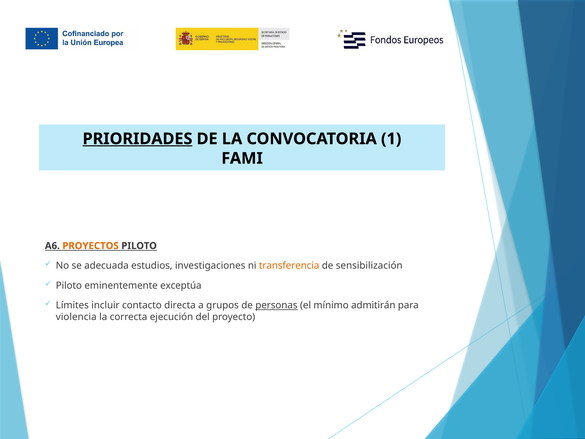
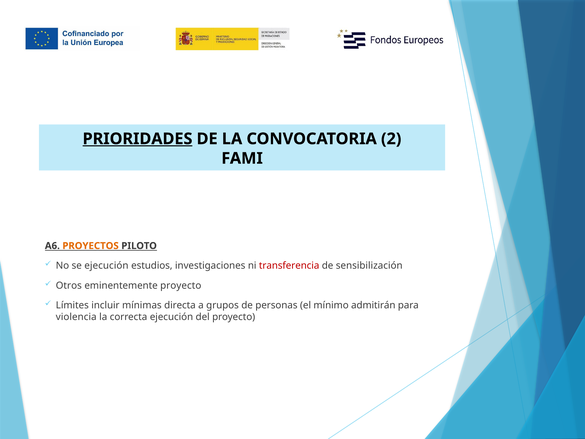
1: 1 -> 2
se adecuada: adecuada -> ejecución
transferencia colour: orange -> red
Piloto at (69, 285): Piloto -> Otros
eminentemente exceptúa: exceptúa -> proyecto
contacto: contacto -> mínimas
personas underline: present -> none
